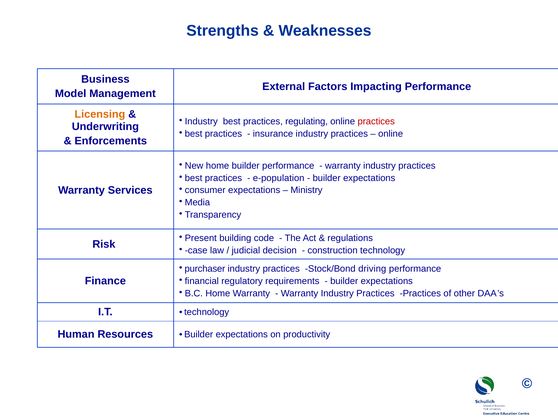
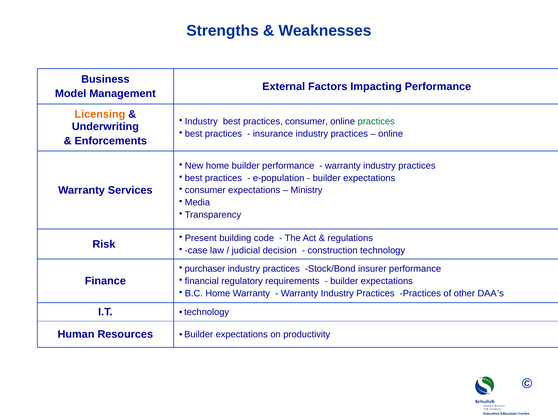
practices regulating: regulating -> consumer
practices at (376, 122) colour: red -> green
driving: driving -> insurer
